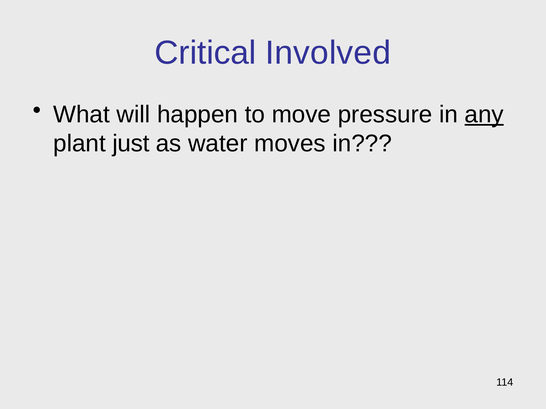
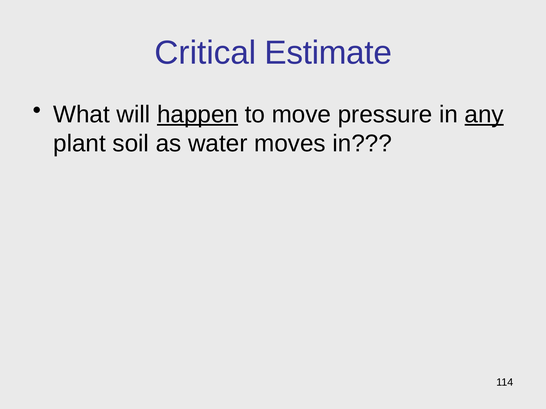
Involved: Involved -> Estimate
happen underline: none -> present
just: just -> soil
